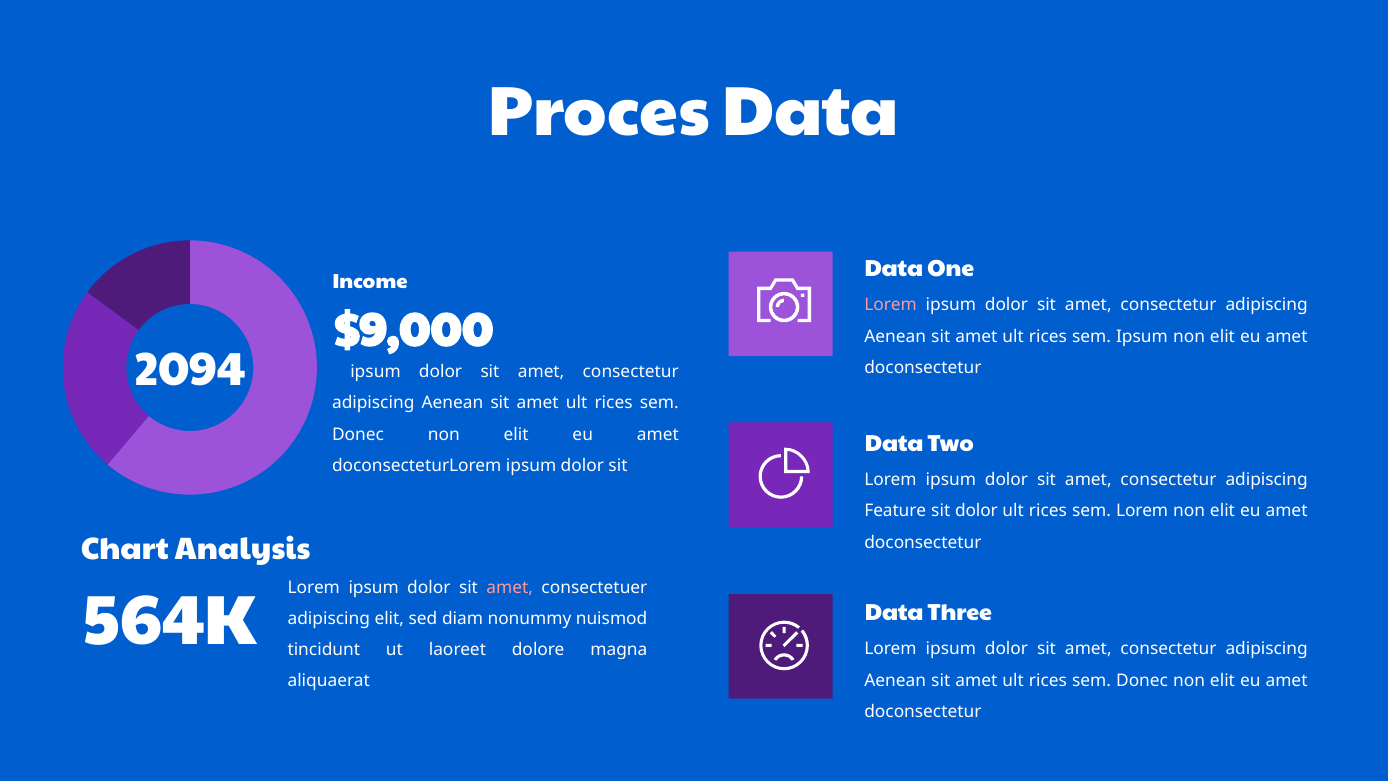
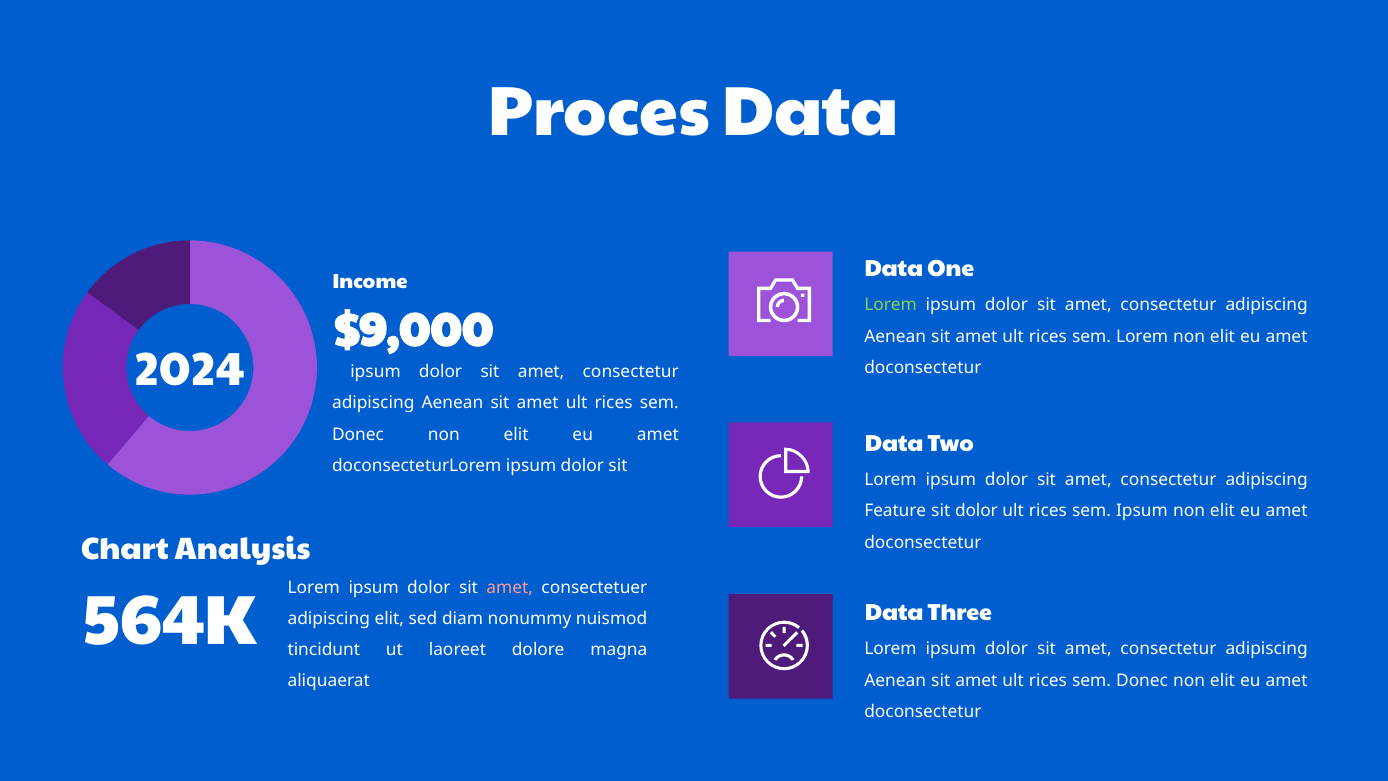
Lorem at (891, 305) colour: pink -> light green
sem Ipsum: Ipsum -> Lorem
2094: 2094 -> 2024
sem Lorem: Lorem -> Ipsum
